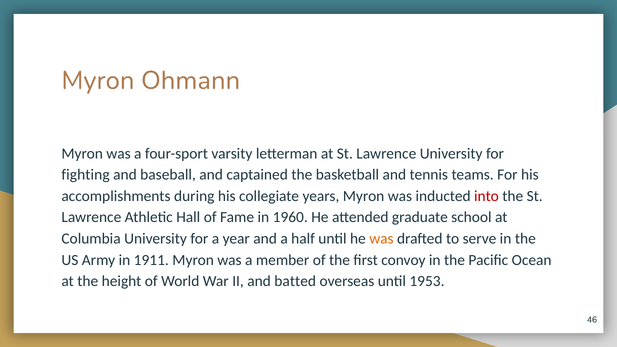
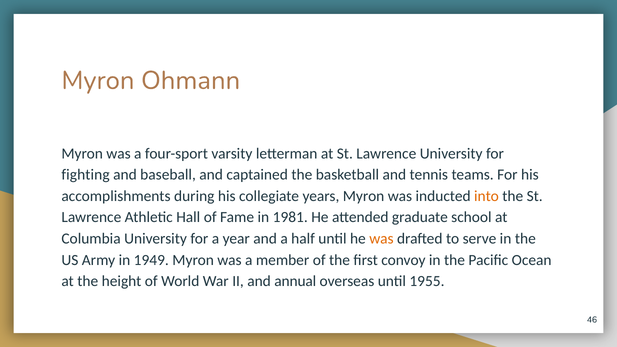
into colour: red -> orange
1960: 1960 -> 1981
1911: 1911 -> 1949
batted: batted -> annual
1953: 1953 -> 1955
